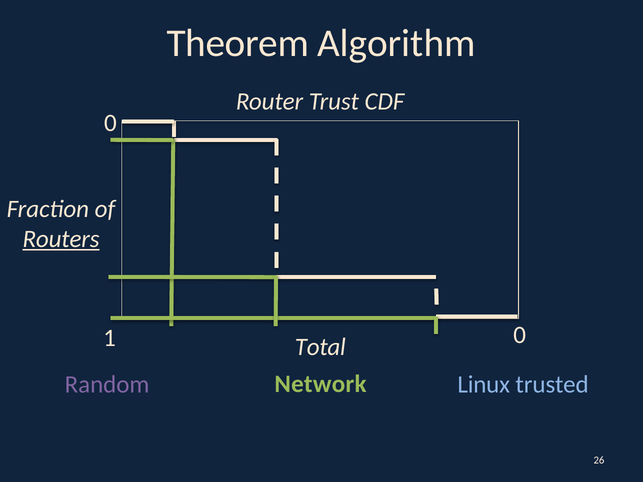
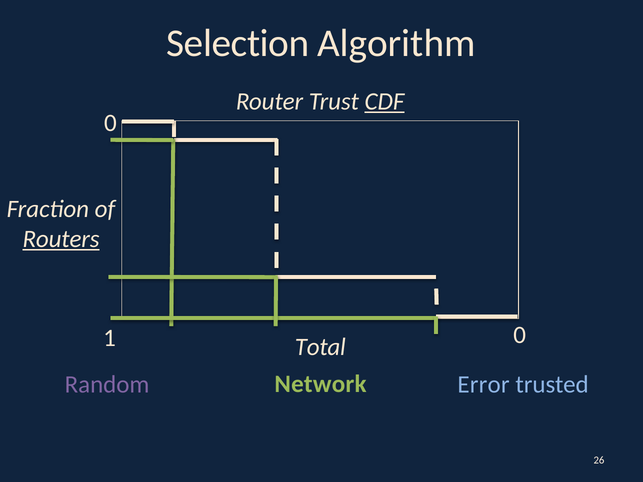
Theorem: Theorem -> Selection
CDF underline: none -> present
Linux: Linux -> Error
